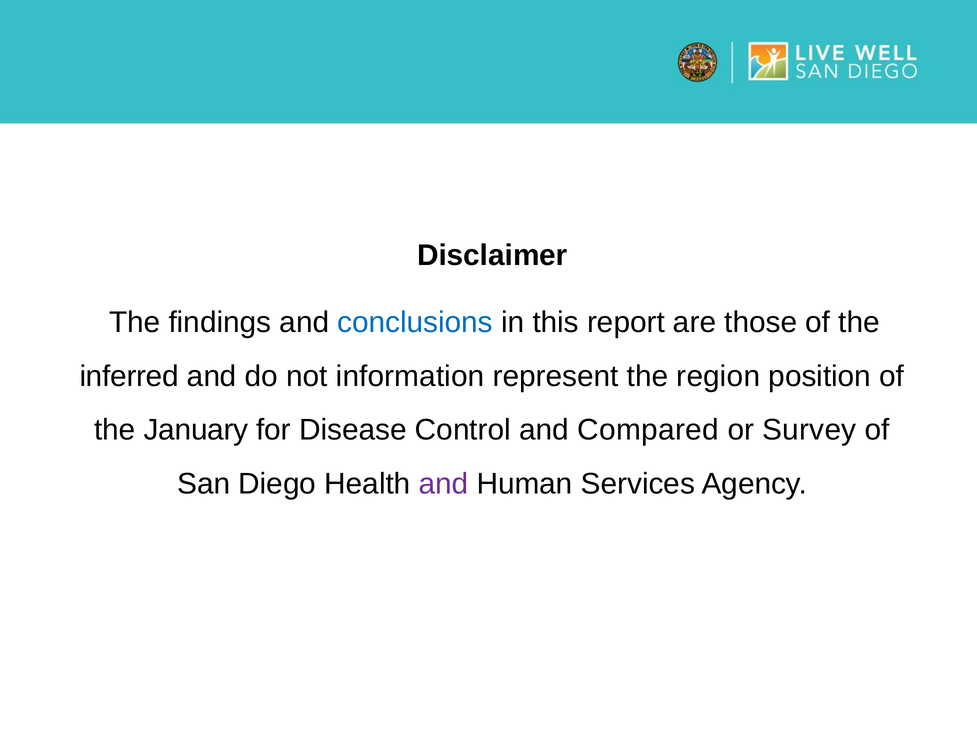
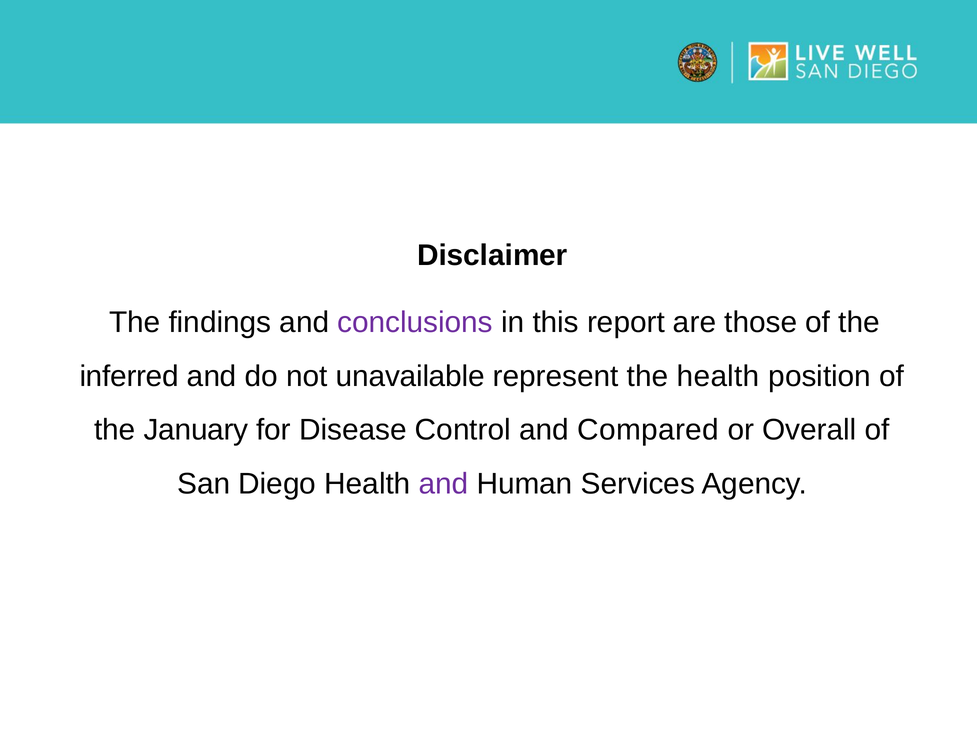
conclusions colour: blue -> purple
information: information -> unavailable
the region: region -> health
Survey: Survey -> Overall
